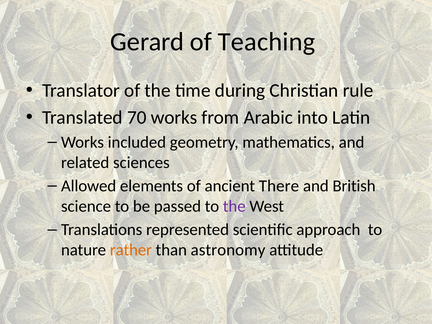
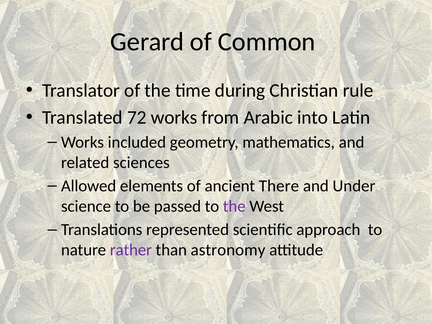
Teaching: Teaching -> Common
70: 70 -> 72
British: British -> Under
rather colour: orange -> purple
